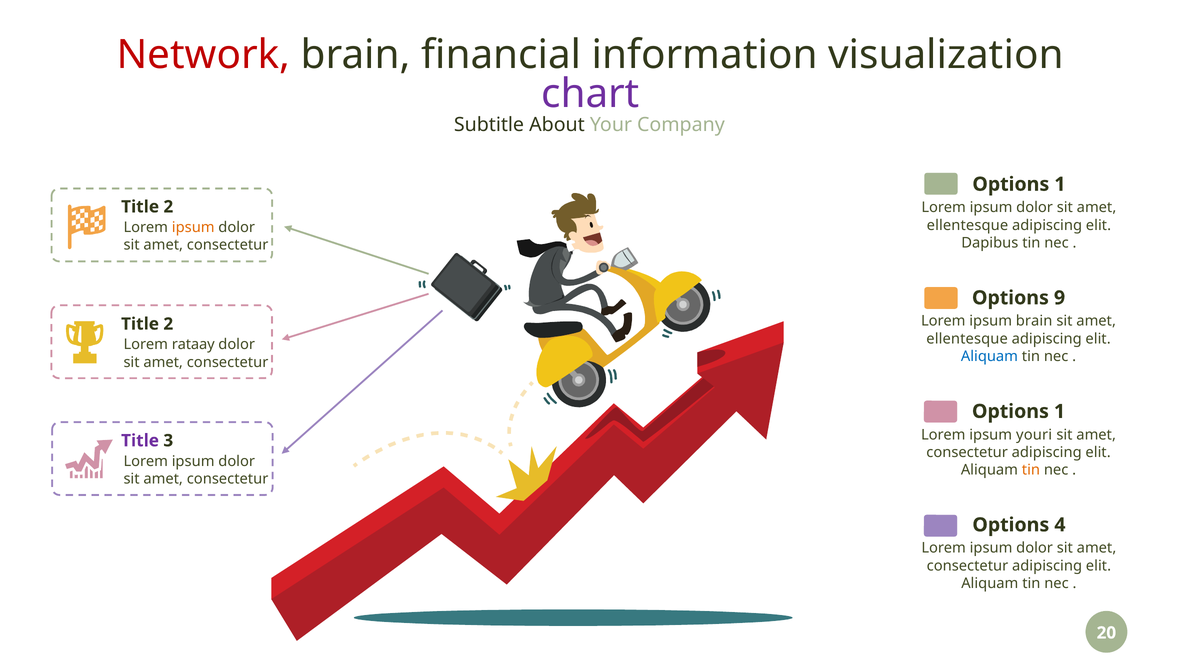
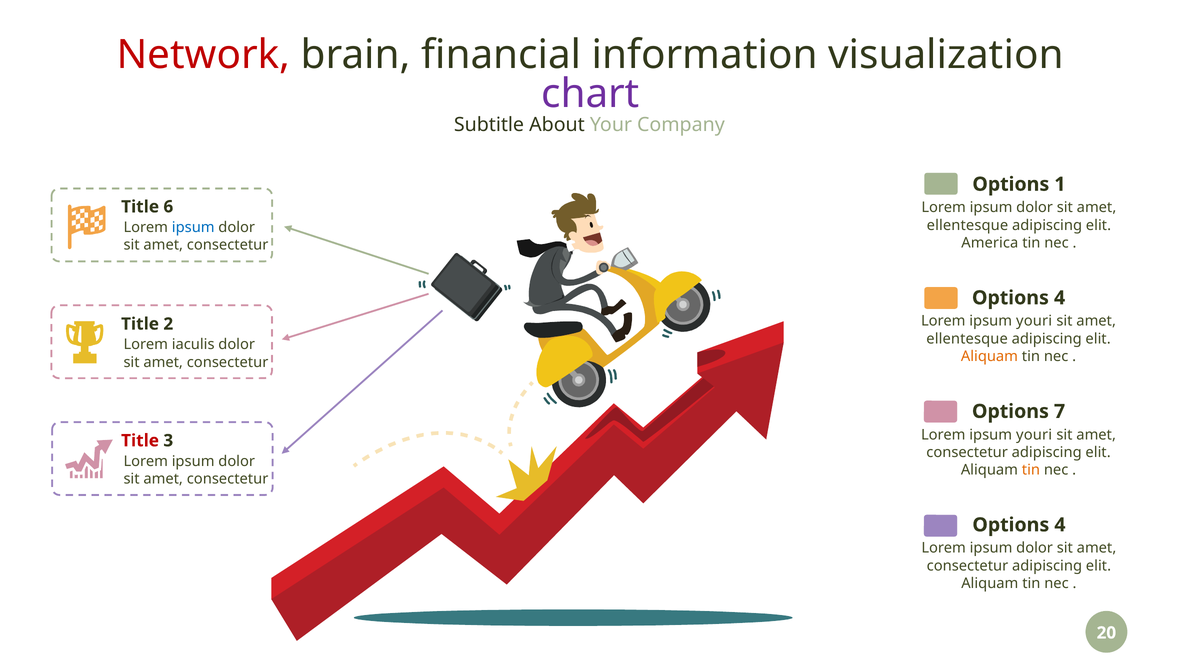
2 at (168, 207): 2 -> 6
ipsum at (193, 227) colour: orange -> blue
Dapibus: Dapibus -> America
9 at (1060, 298): 9 -> 4
brain at (1034, 321): brain -> youri
rataay: rataay -> iaculis
Aliquam at (989, 357) colour: blue -> orange
1 at (1060, 412): 1 -> 7
Title at (140, 441) colour: purple -> red
